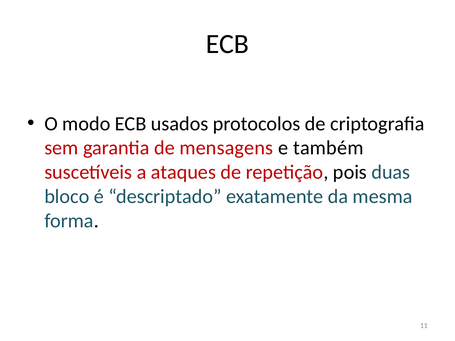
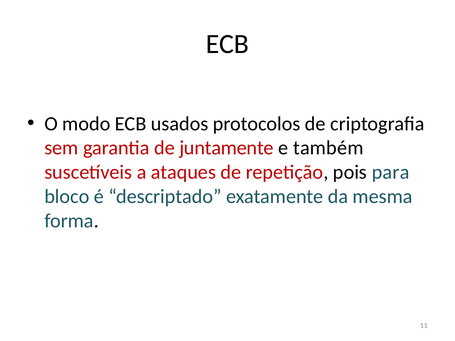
mensagens: mensagens -> juntamente
duas: duas -> para
